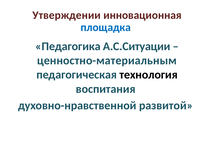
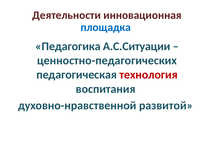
Утверждении: Утверждении -> Деятельности
ценностно-материальным: ценностно-материальным -> ценностно-педагогических
технология colour: black -> red
